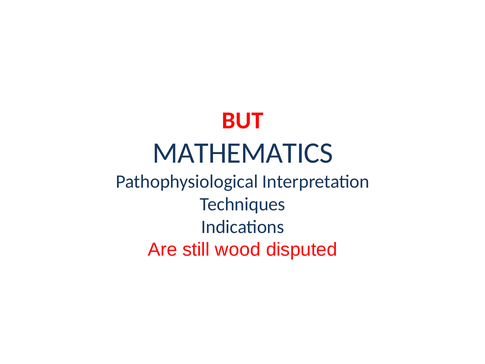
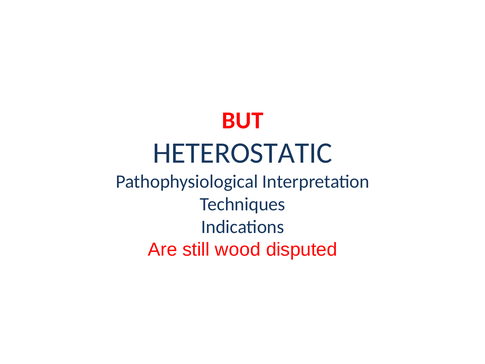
MATHEMATICS: MATHEMATICS -> HETEROSTATIC
